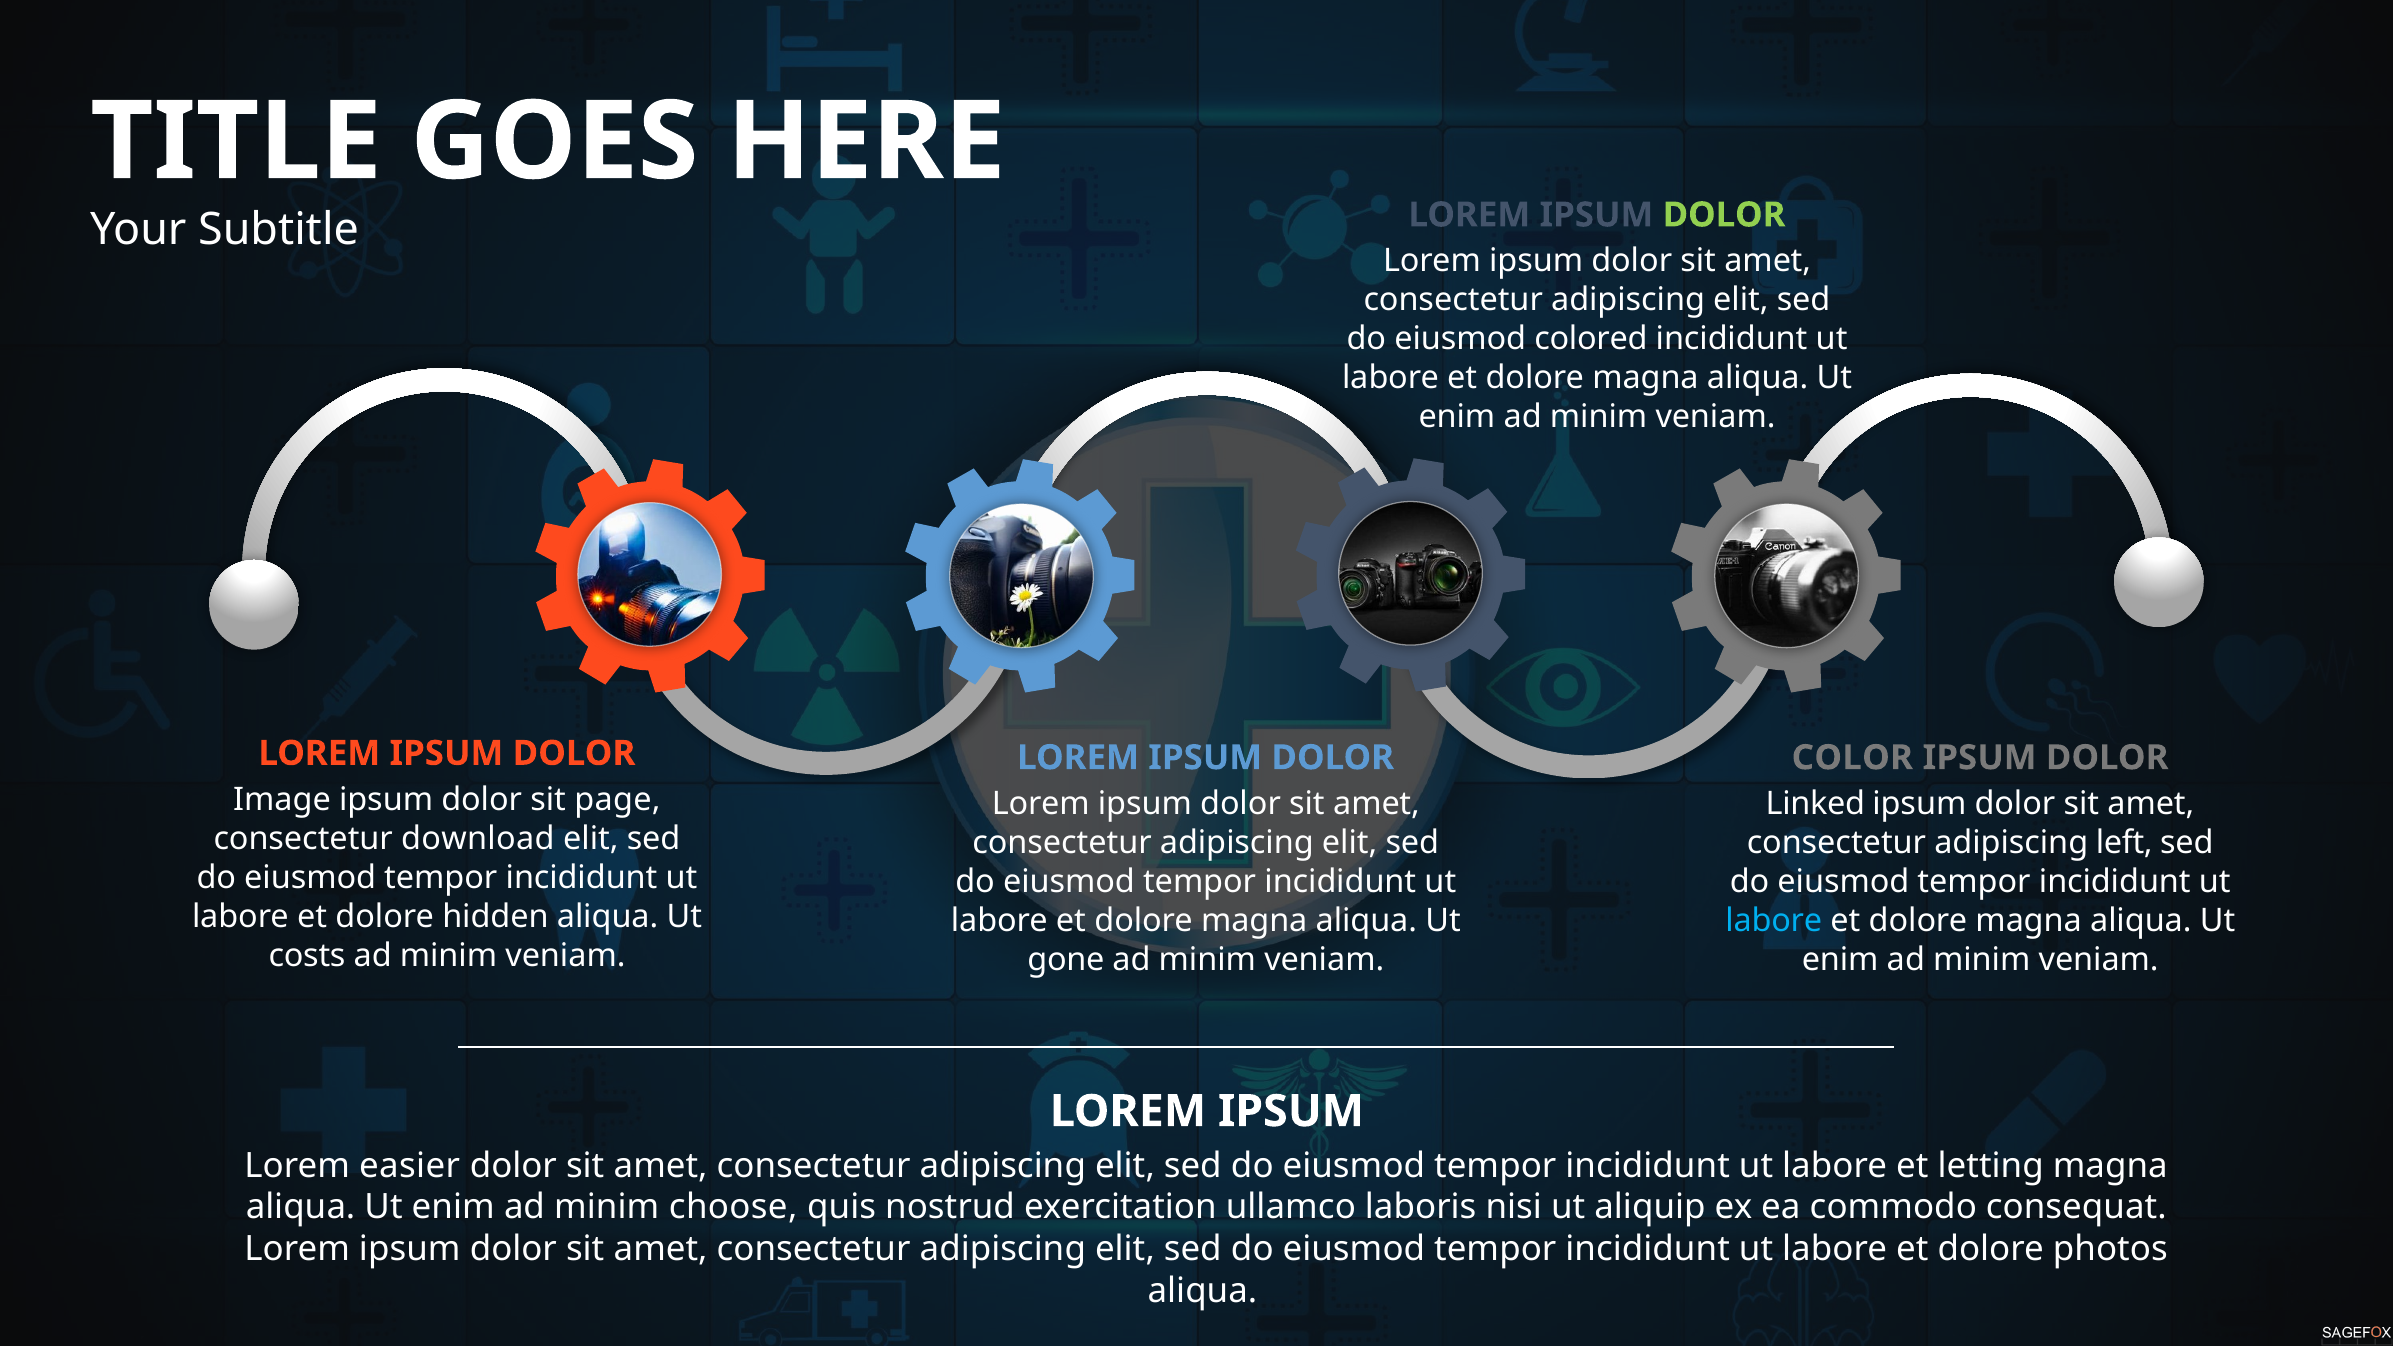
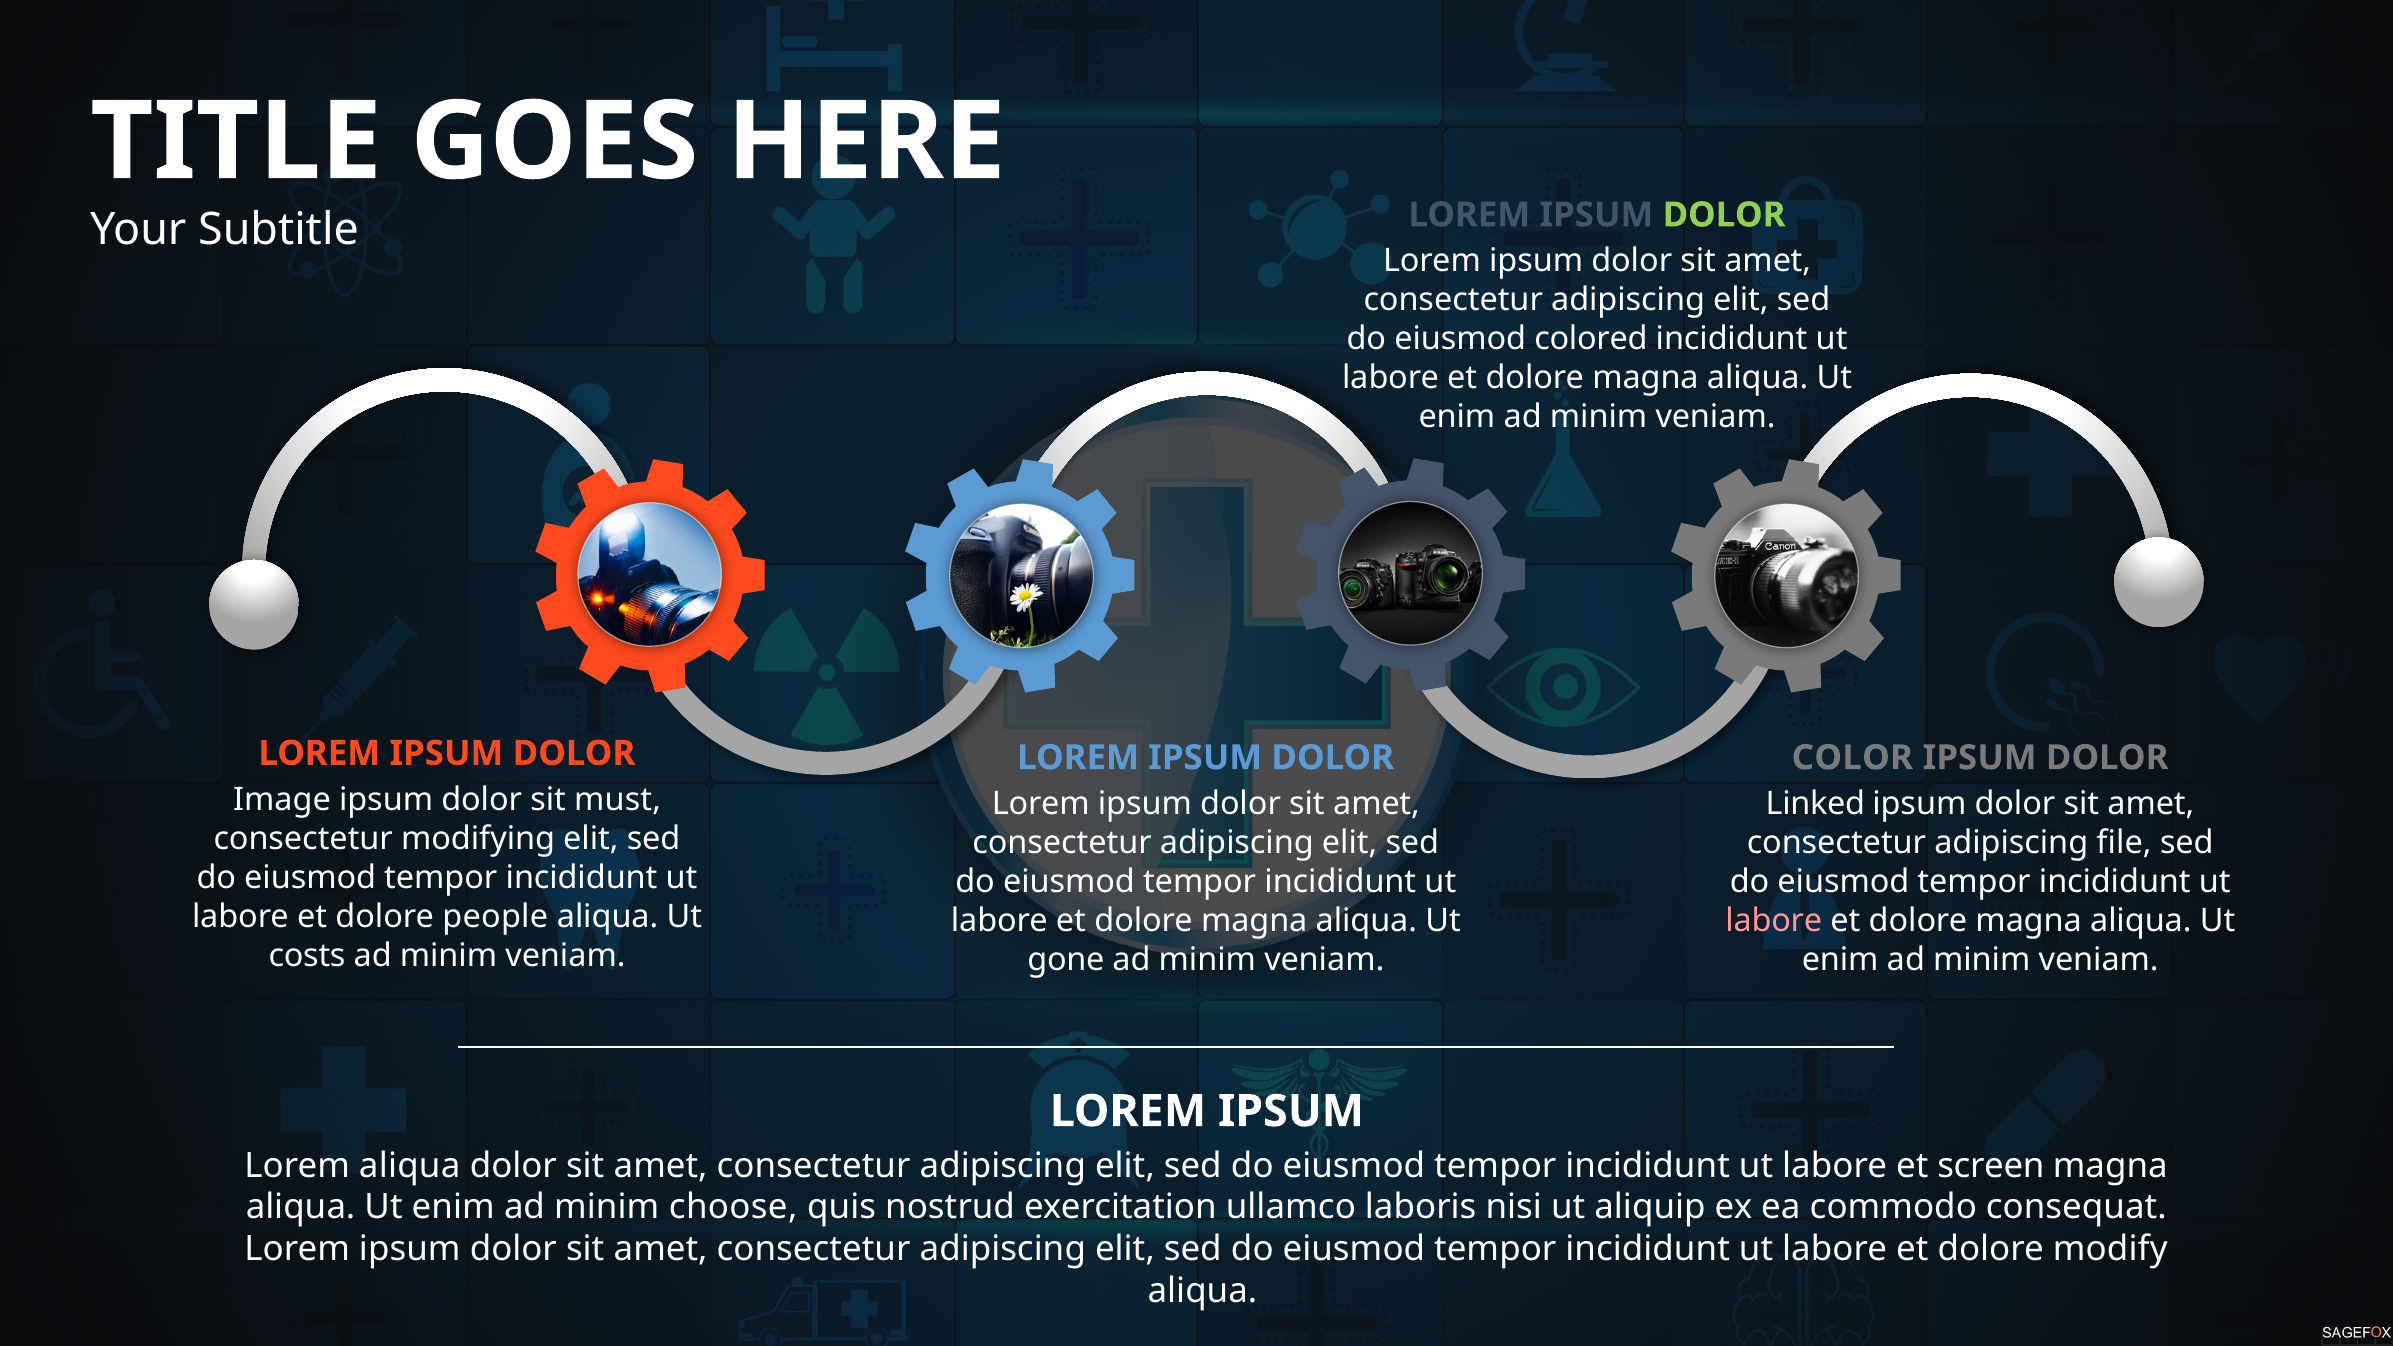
page: page -> must
download: download -> modifying
left: left -> file
hidden: hidden -> people
labore at (1774, 921) colour: light blue -> pink
Lorem easier: easier -> aliqua
letting: letting -> screen
photos: photos -> modify
